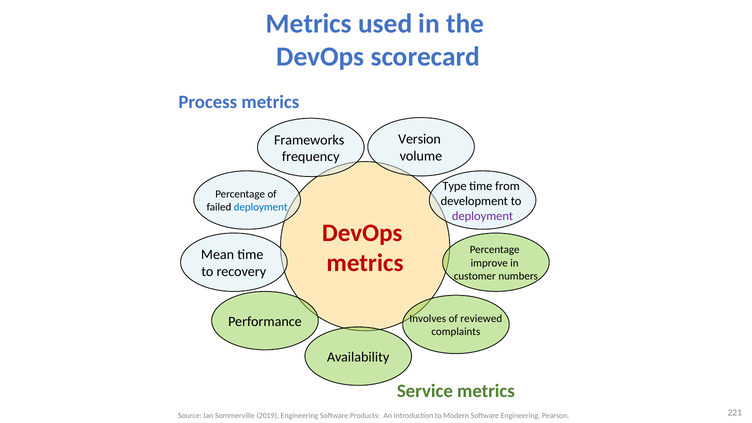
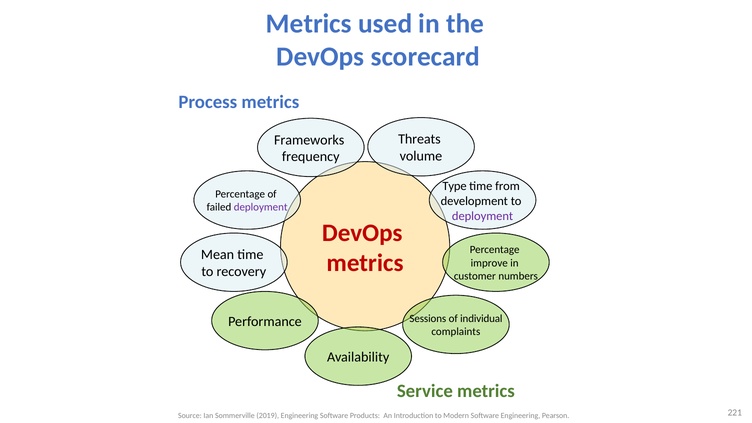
Version: Version -> Threats
deployment at (261, 207) colour: blue -> purple
Involves: Involves -> Sessions
reviewed: reviewed -> individual
